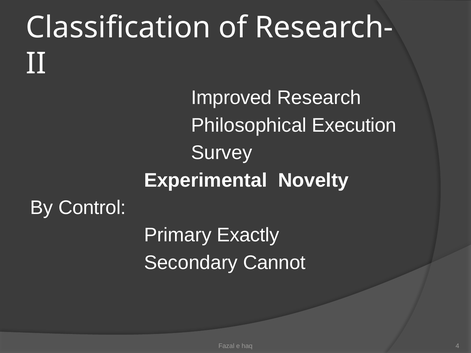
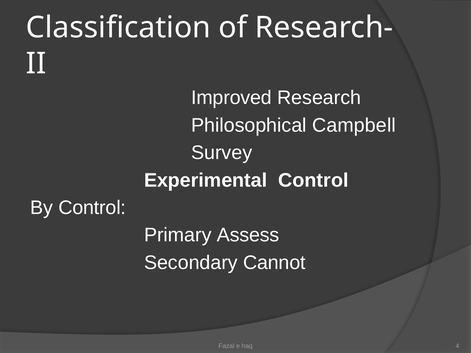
Execution: Execution -> Campbell
Experimental Novelty: Novelty -> Control
Exactly: Exactly -> Assess
